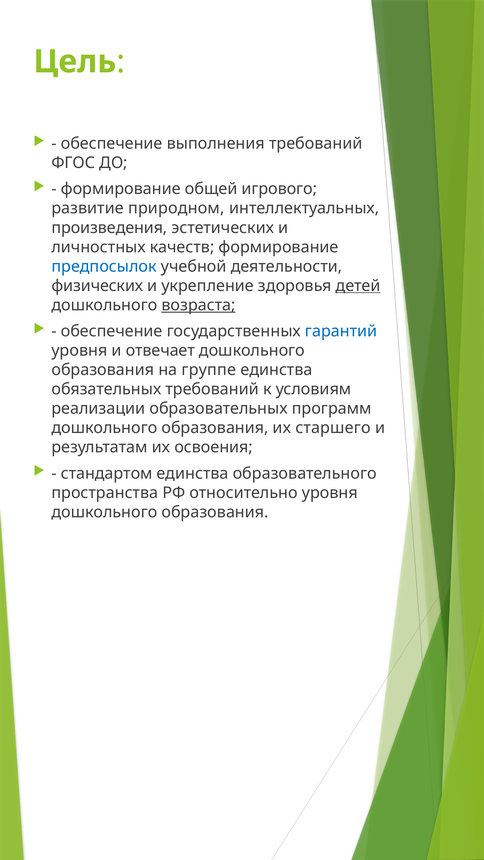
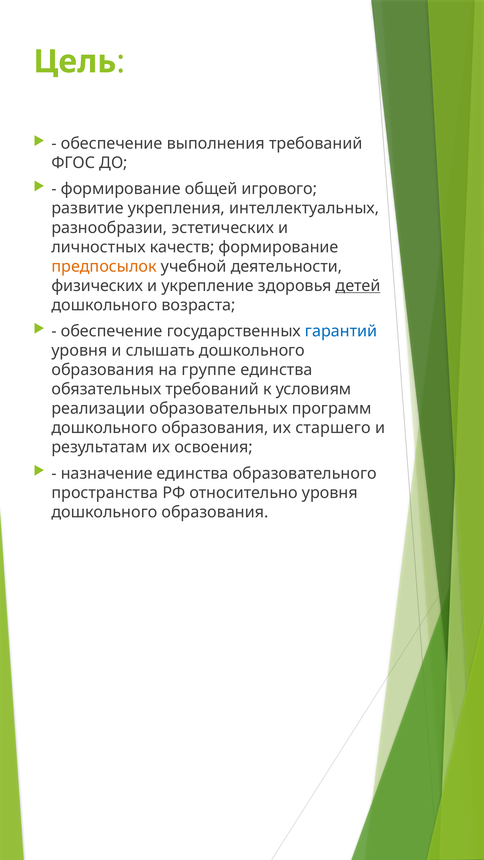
природном: природном -> укрепления
произведения: произведения -> разнообразии
предпосылок colour: blue -> orange
возраста underline: present -> none
отвечает: отвечает -> слышать
стандартом: стандартом -> назначение
